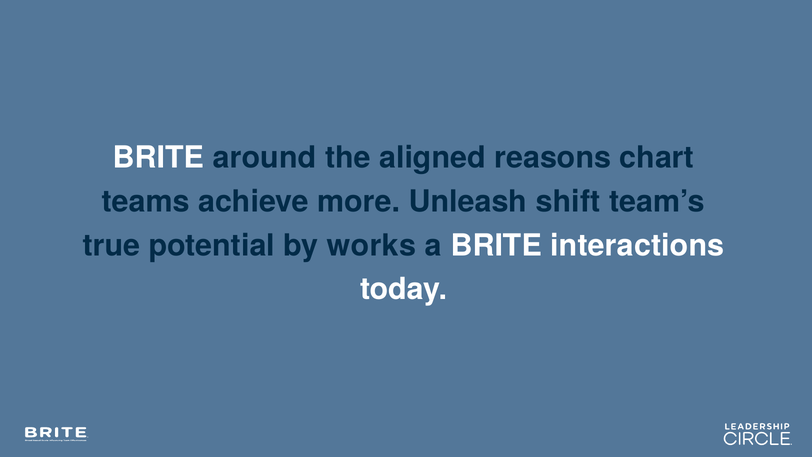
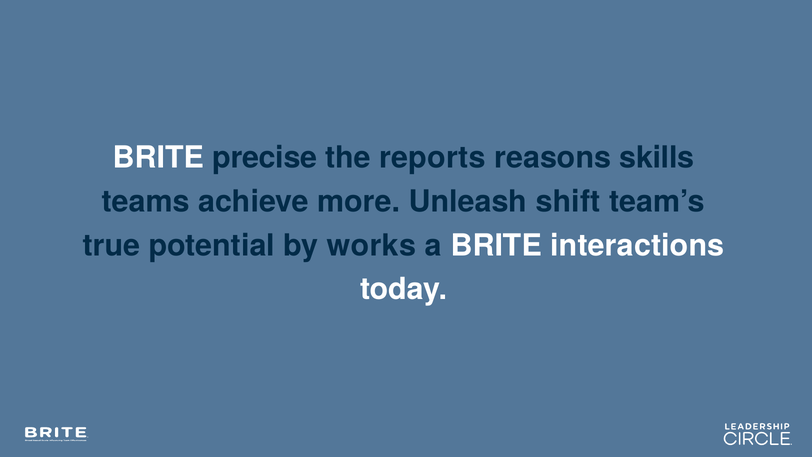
around: around -> precise
aligned: aligned -> reports
chart: chart -> skills
